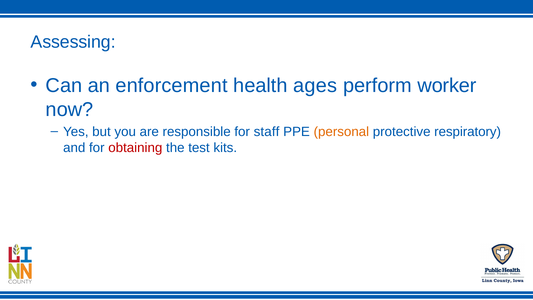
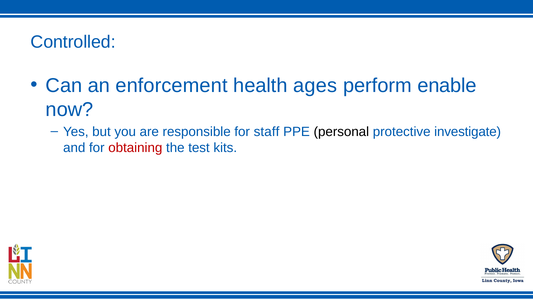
Assessing: Assessing -> Controlled
worker: worker -> enable
personal colour: orange -> black
respiratory: respiratory -> investigate
